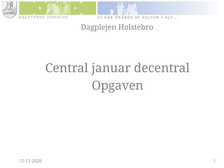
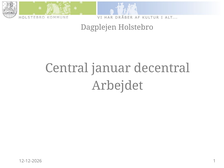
Opgaven: Opgaven -> Arbejdet
